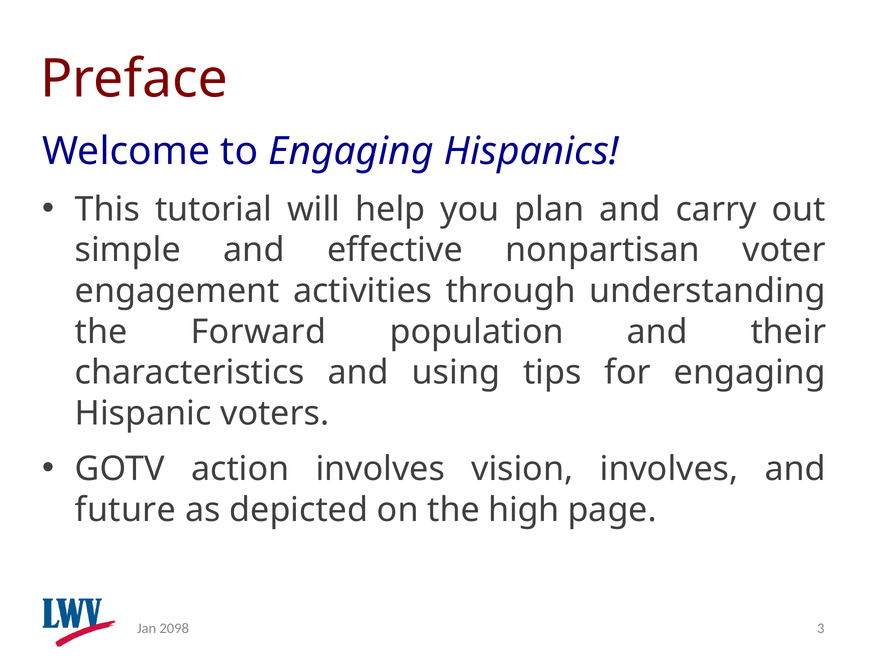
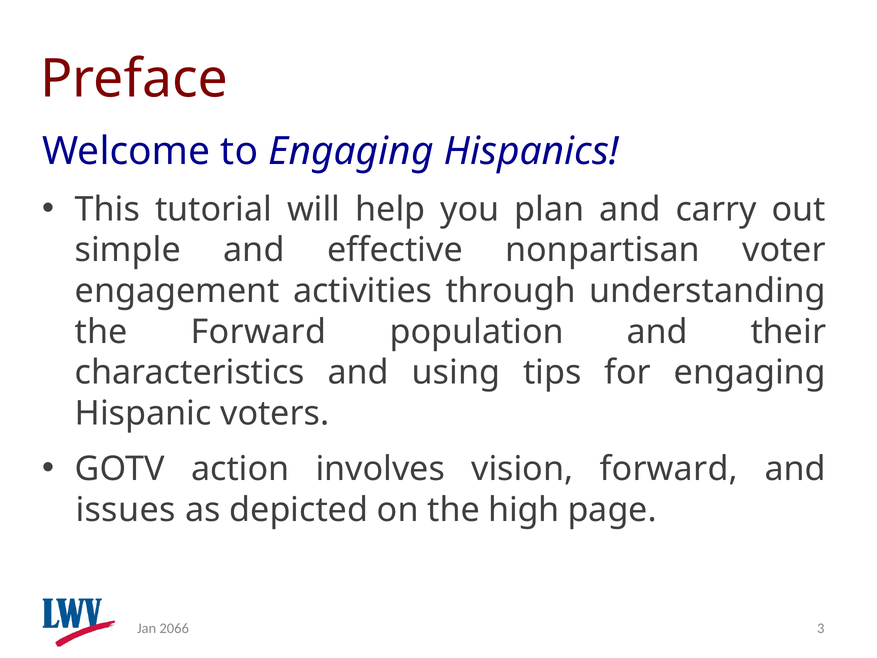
vision involves: involves -> forward
future: future -> issues
2098: 2098 -> 2066
